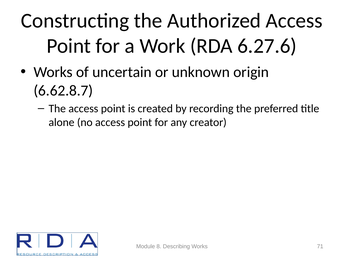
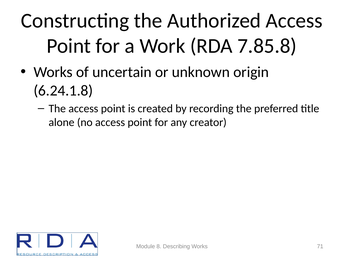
6.27.6: 6.27.6 -> 7.85.8
6.62.8.7: 6.62.8.7 -> 6.24.1.8
